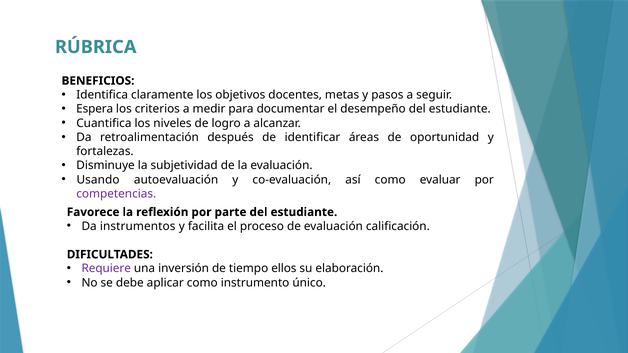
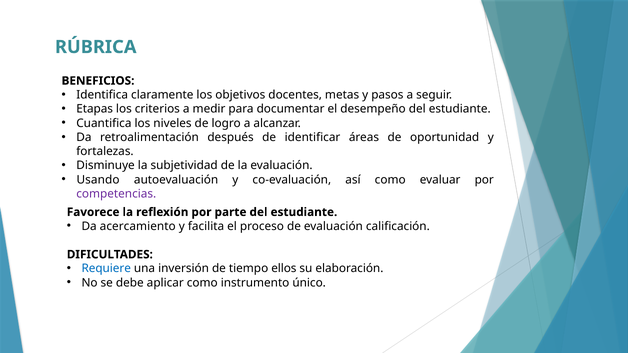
Espera: Espera -> Etapas
instrumentos: instrumentos -> acercamiento
Requiere colour: purple -> blue
